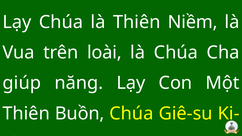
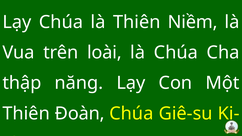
giúp: giúp -> thập
Buồn: Buồn -> Đoàn
